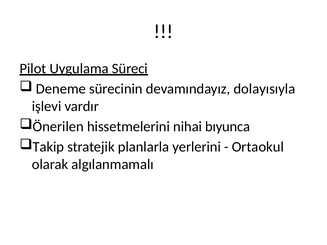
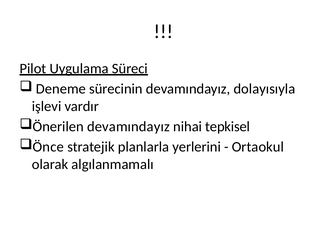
Önerilen hissetmelerini: hissetmelerini -> devamındayız
bıyunca: bıyunca -> tepkisel
Takip: Takip -> Önce
